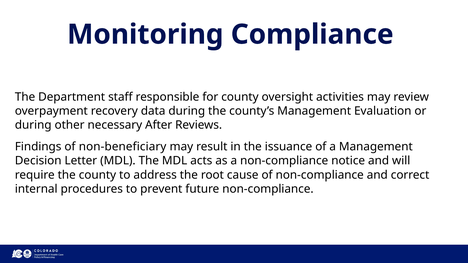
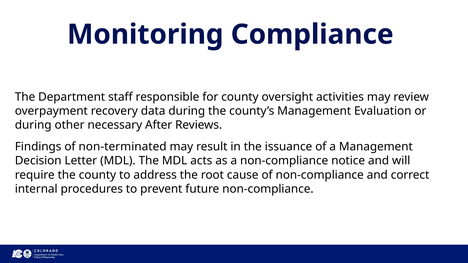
non-beneficiary: non-beneficiary -> non-terminated
